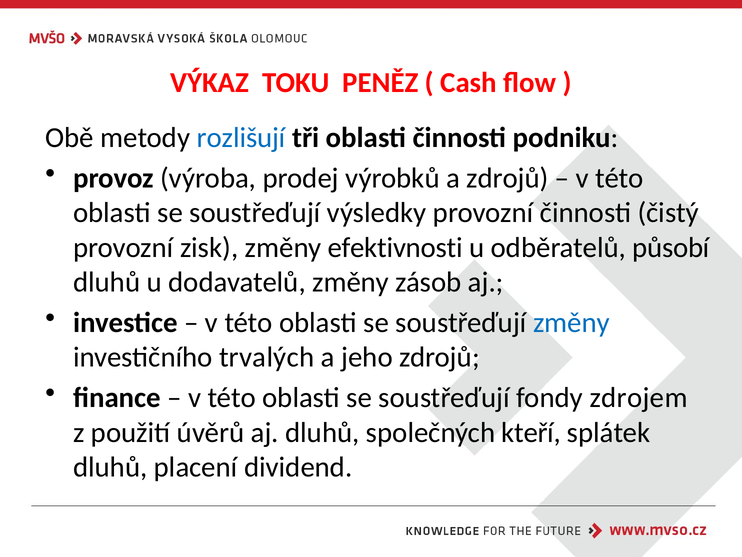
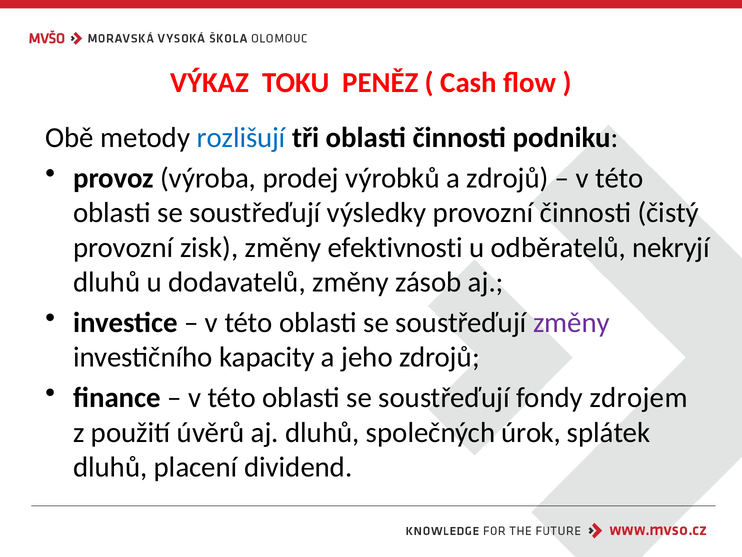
působí: působí -> nekryjí
změny at (571, 322) colour: blue -> purple
trvalých: trvalých -> kapacity
kteří: kteří -> úrok
